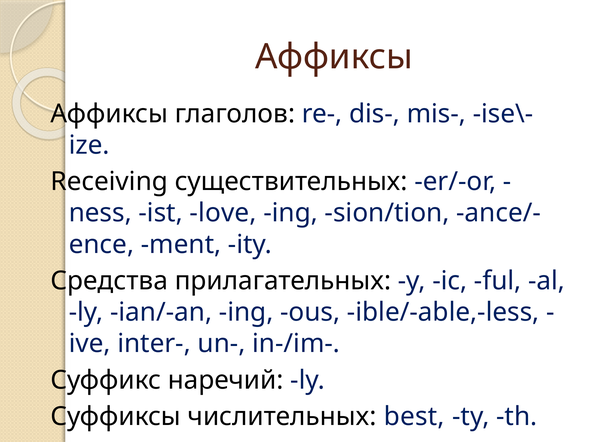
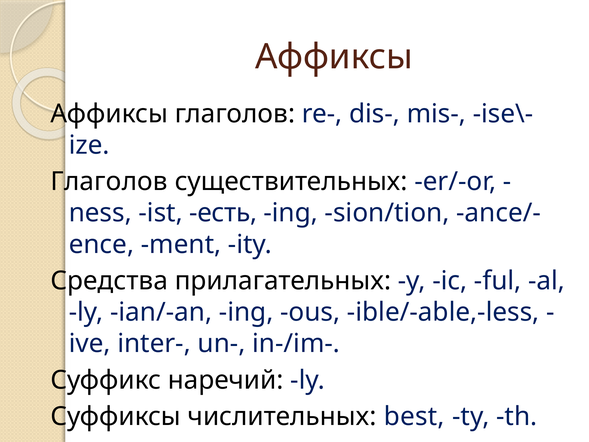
Receiving at (109, 181): Receiving -> Глаголов
love: love -> есть
